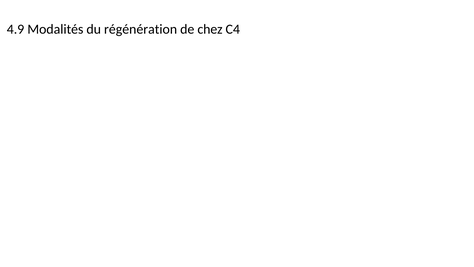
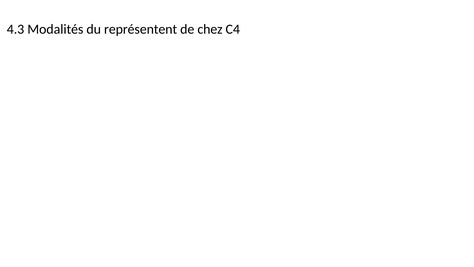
4.9: 4.9 -> 4.3
régénération: régénération -> représentent
